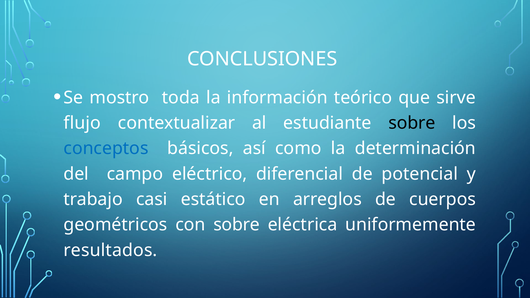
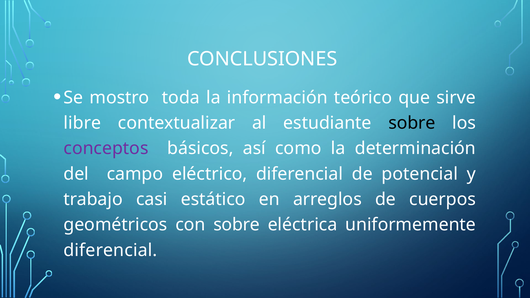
flujo: flujo -> libre
conceptos colour: blue -> purple
resultados at (110, 250): resultados -> diferencial
